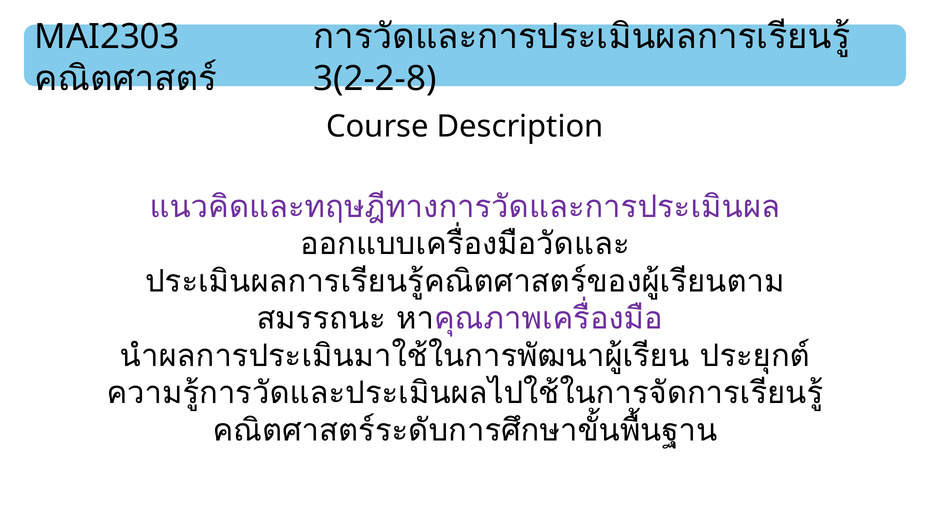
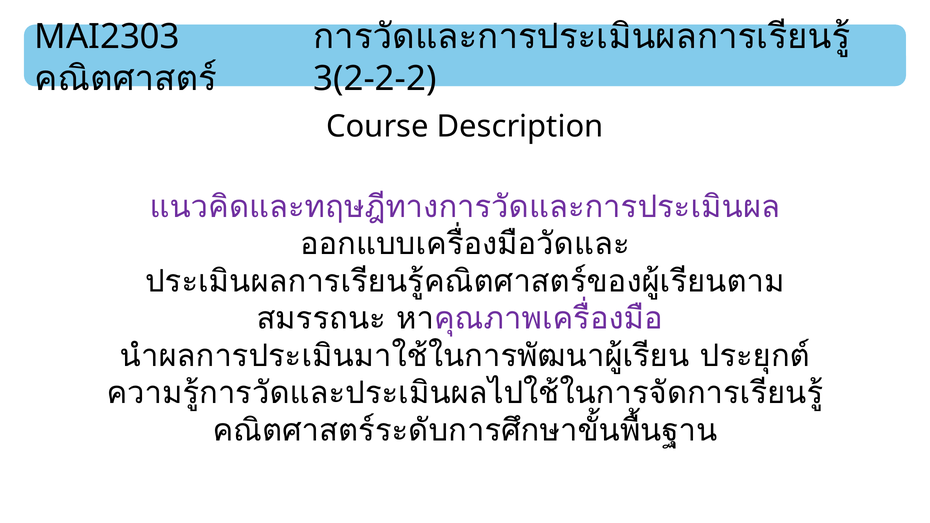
3(2-2-8: 3(2-2-8 -> 3(2-2-2
